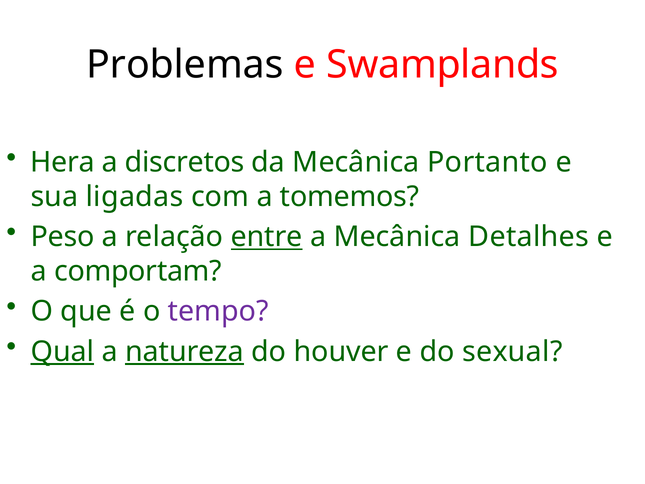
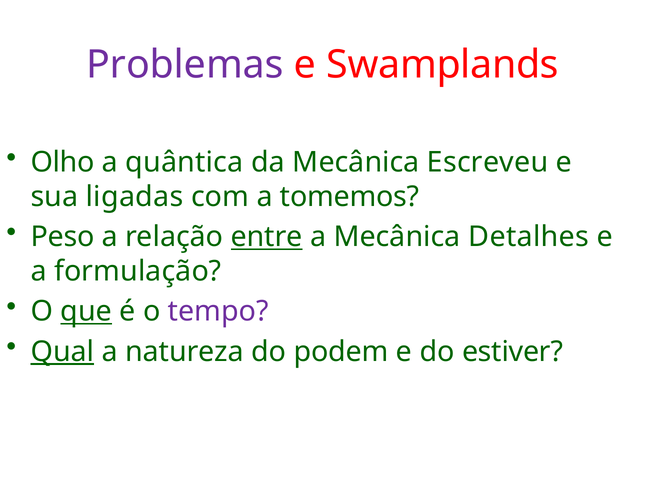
Problemas colour: black -> purple
Hera: Hera -> Olho
discretos: discretos -> quântica
Portanto: Portanto -> Escreveu
comportam: comportam -> formulação
que underline: none -> present
natureza underline: present -> none
houver: houver -> podem
sexual: sexual -> estiver
